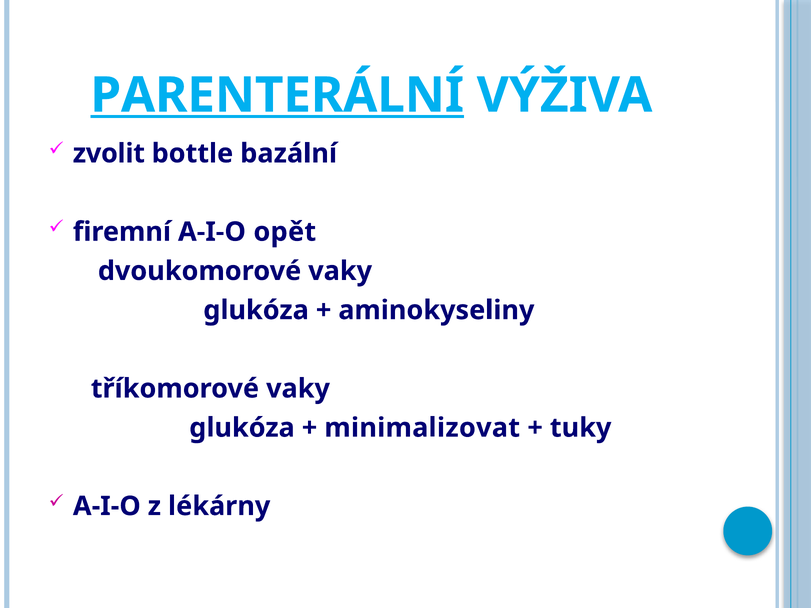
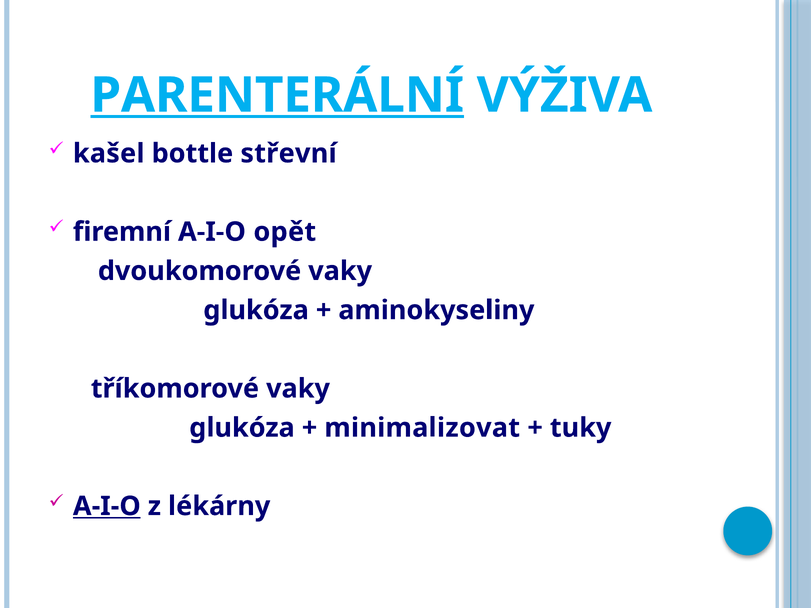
zvolit: zvolit -> kašel
bazální: bazální -> střevní
A-I-O at (107, 506) underline: none -> present
